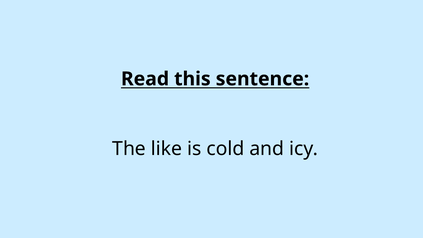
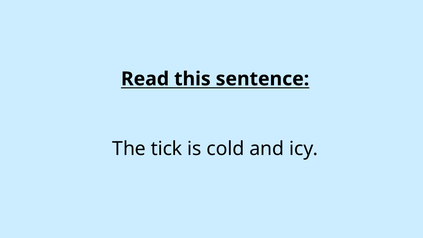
like: like -> tick
